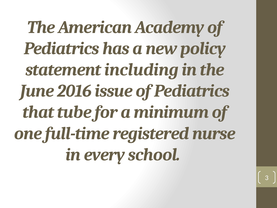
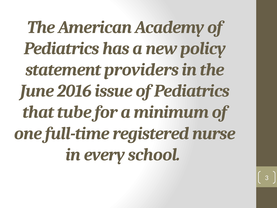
including: including -> providers
